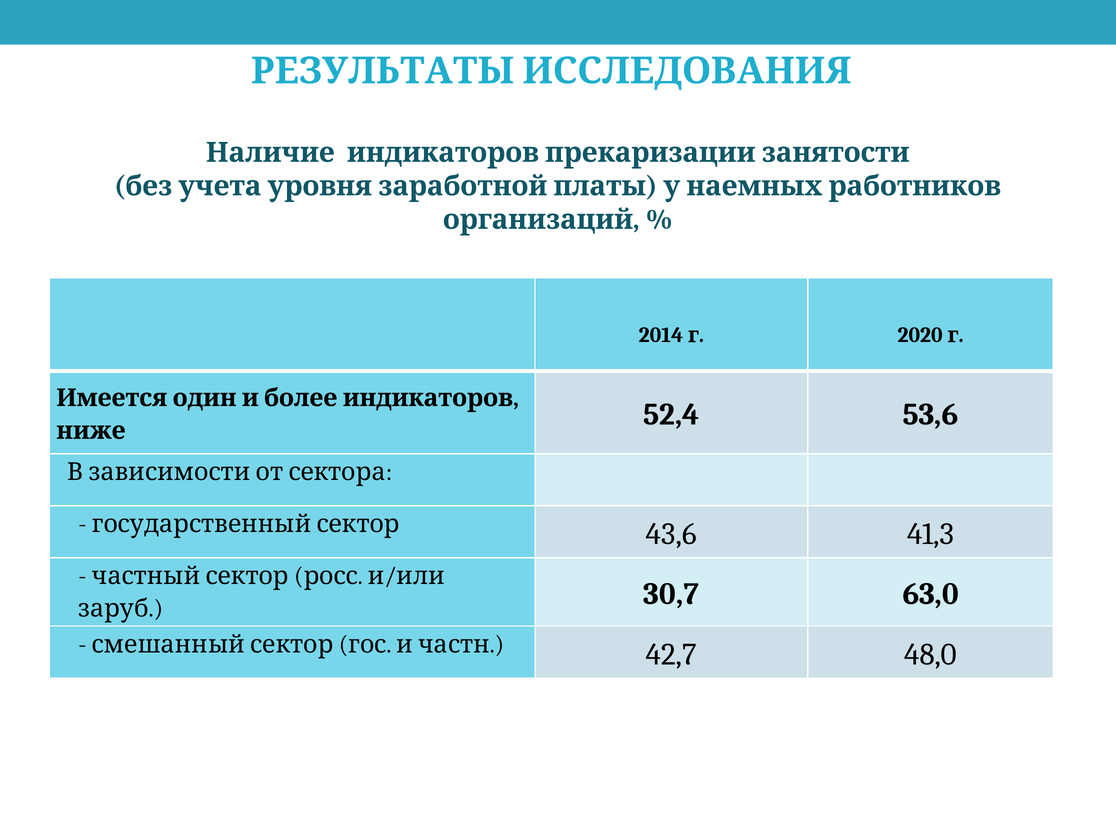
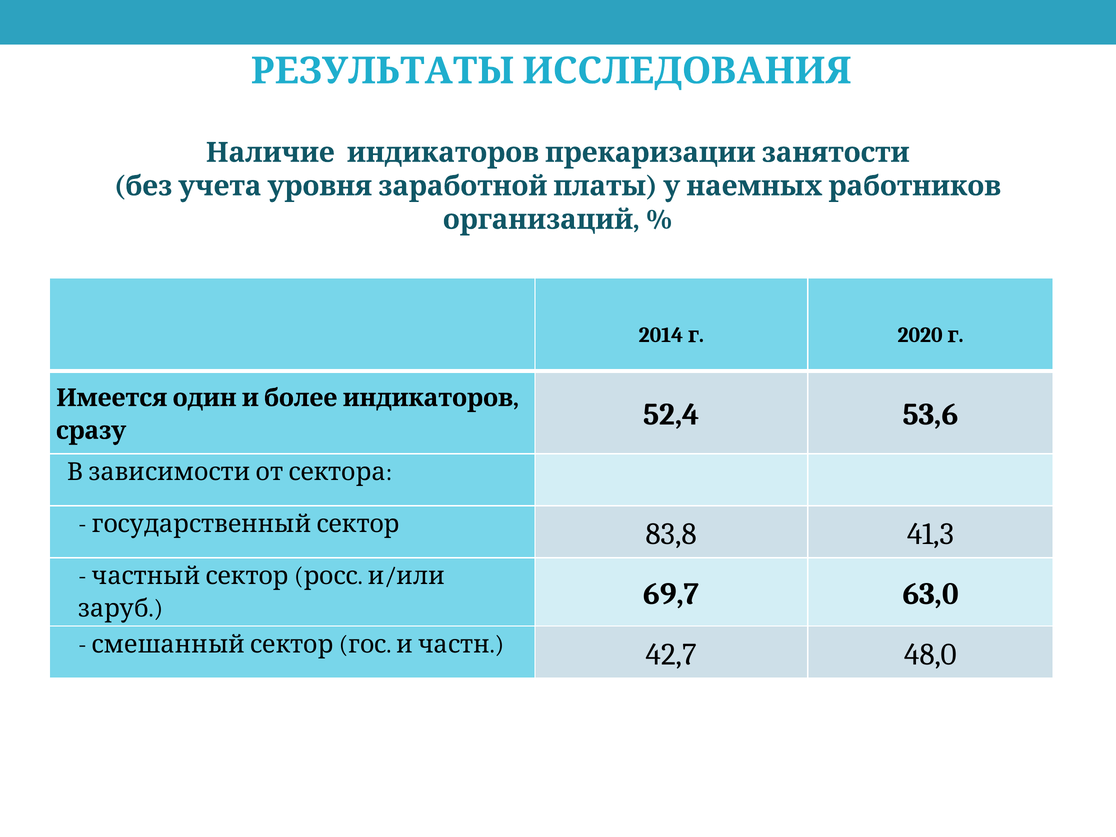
ниже: ниже -> сразу
43,6: 43,6 -> 83,8
30,7: 30,7 -> 69,7
